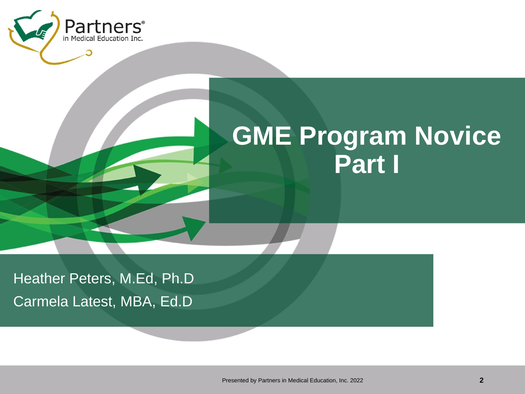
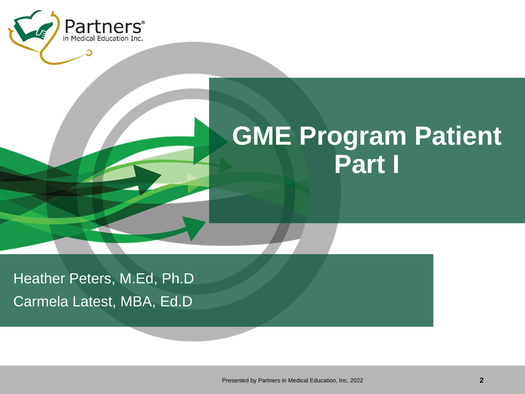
Novice: Novice -> Patient
